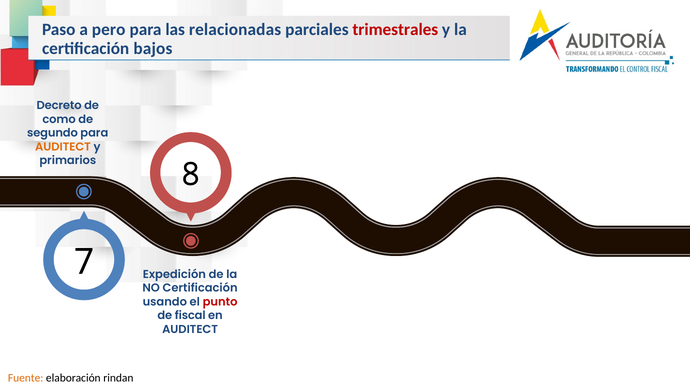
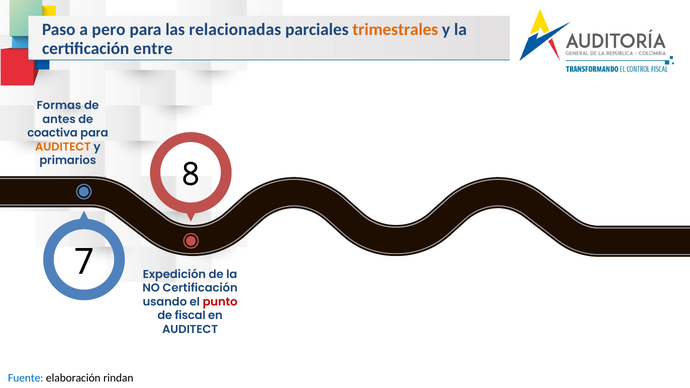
trimestrales colour: red -> orange
bajos: bajos -> entre
Decreto: Decreto -> Formas
como: como -> antes
segundo: segundo -> coactiva
Fuente colour: orange -> blue
